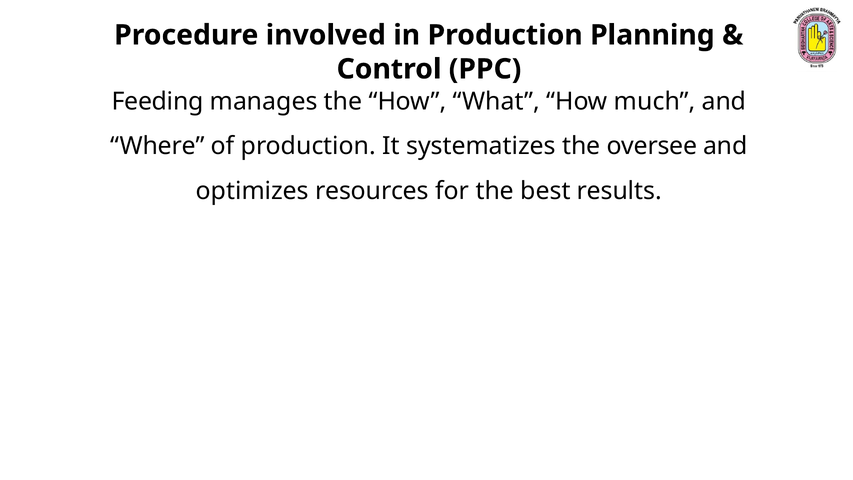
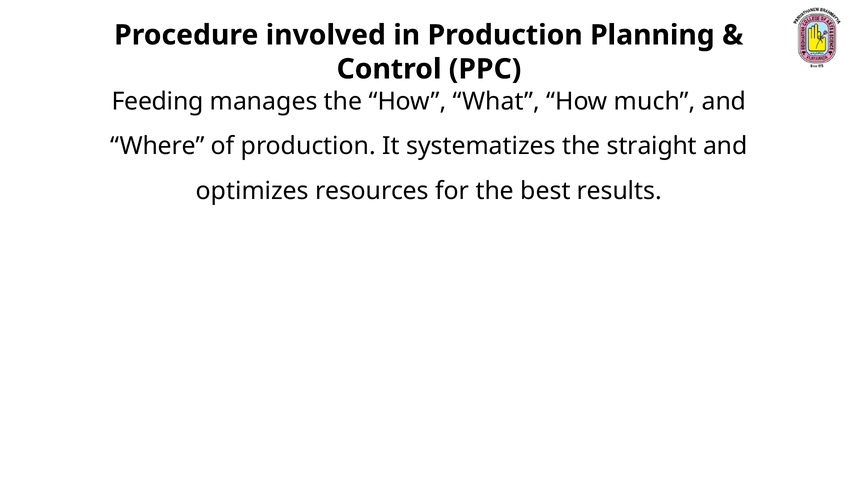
oversee: oversee -> straight
